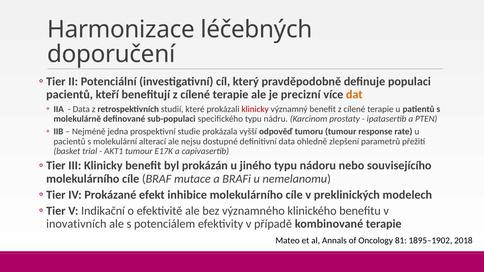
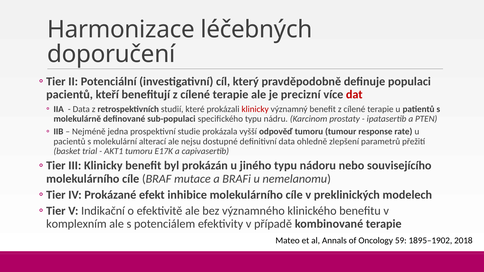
dat colour: orange -> red
AKT1 tumour: tumour -> tumoru
inovativních: inovativních -> komplexním
81: 81 -> 59
